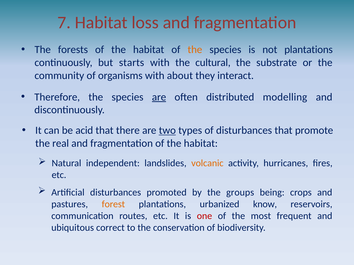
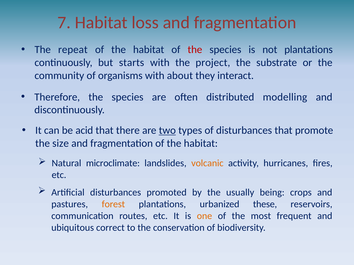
forests: forests -> repeat
the at (195, 50) colour: orange -> red
cultural: cultural -> project
are at (159, 97) underline: present -> none
real: real -> size
independent: independent -> microclimate
groups: groups -> usually
know: know -> these
one colour: red -> orange
